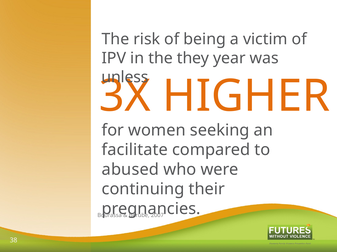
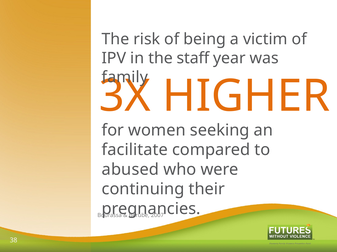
they: they -> staff
unless: unless -> family
